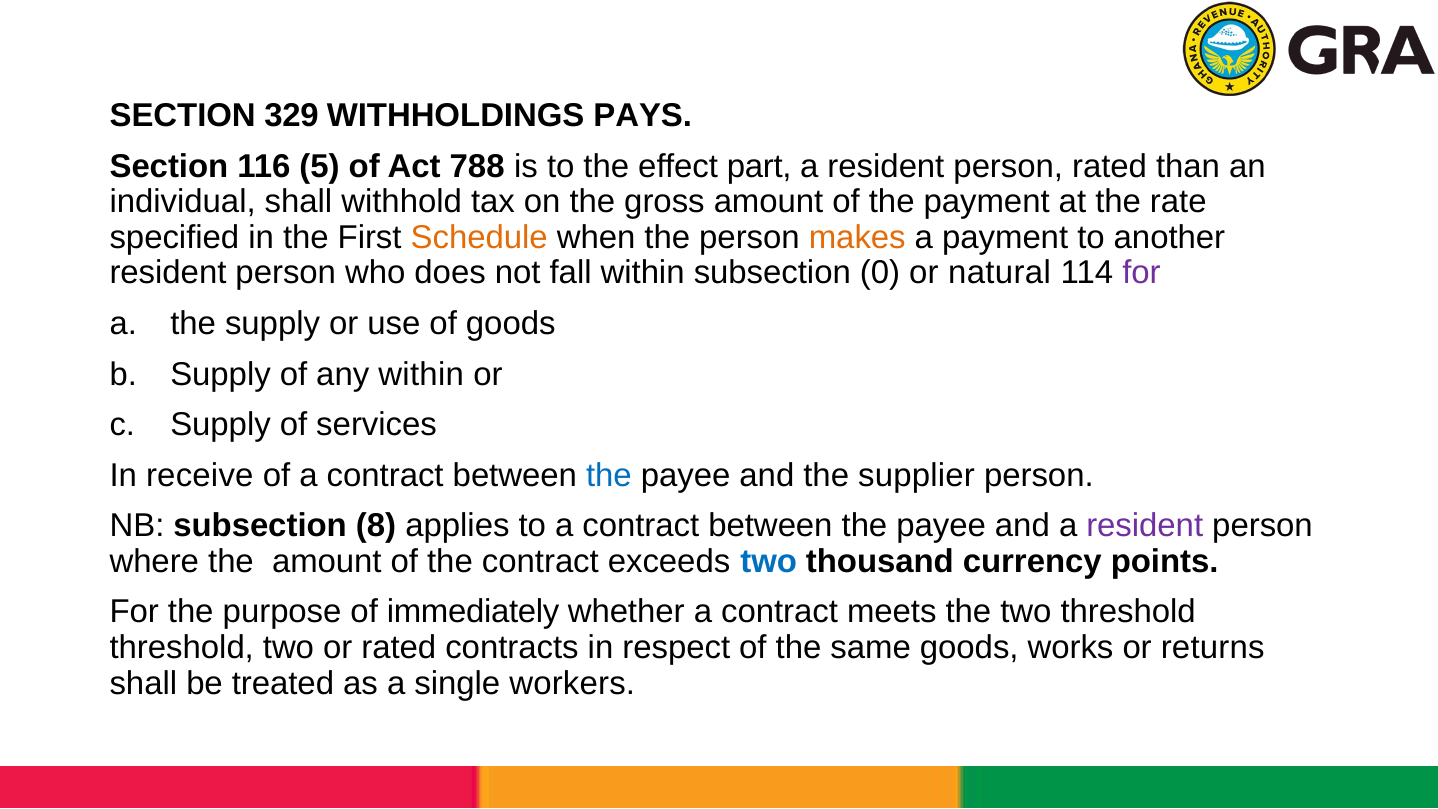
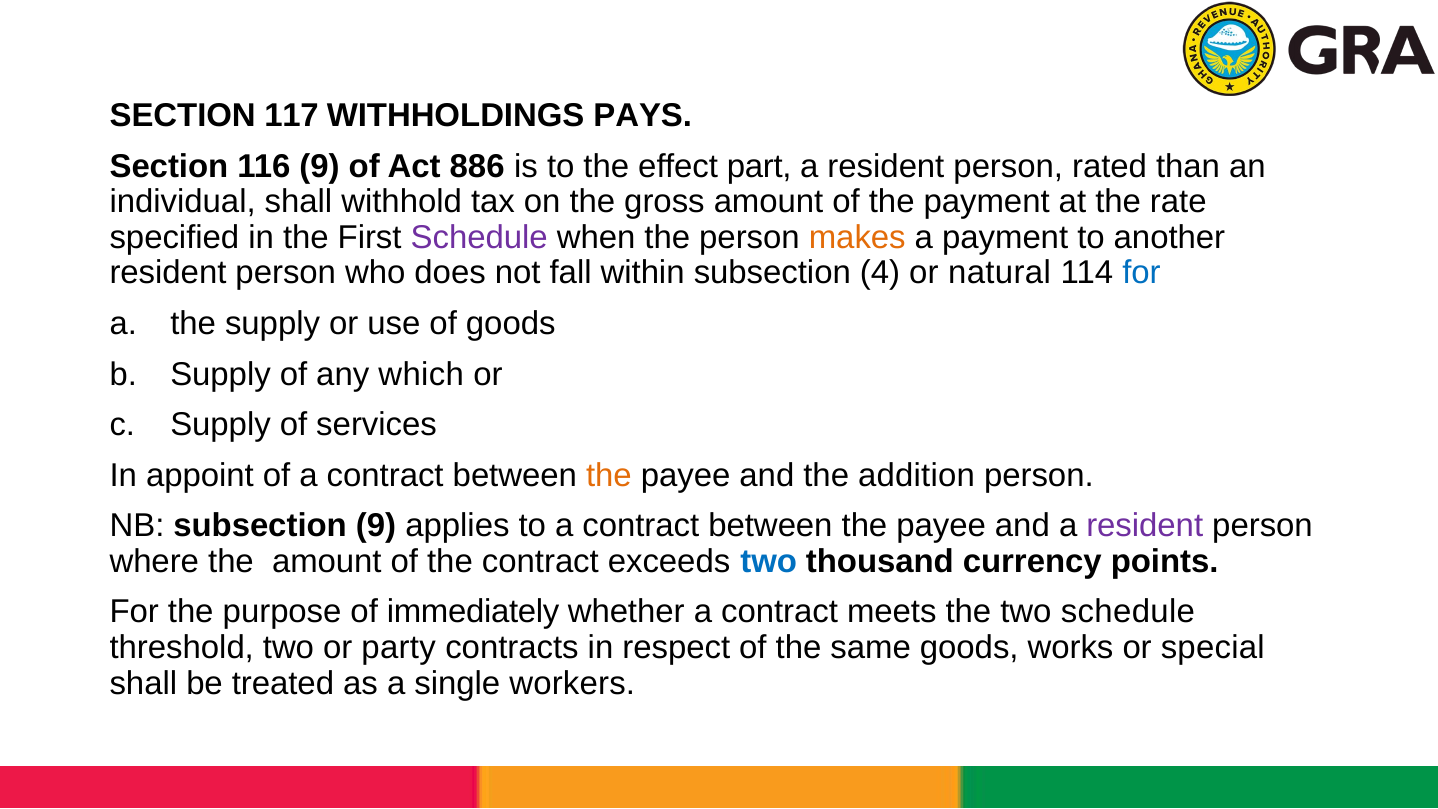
329: 329 -> 117
116 5: 5 -> 9
788: 788 -> 886
Schedule at (479, 237) colour: orange -> purple
0: 0 -> 4
for at (1141, 273) colour: purple -> blue
any within: within -> which
receive: receive -> appoint
the at (609, 475) colour: blue -> orange
supplier: supplier -> addition
subsection 8: 8 -> 9
two threshold: threshold -> schedule
or rated: rated -> party
returns: returns -> special
